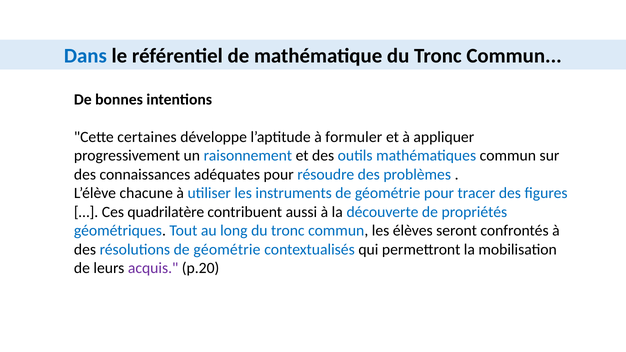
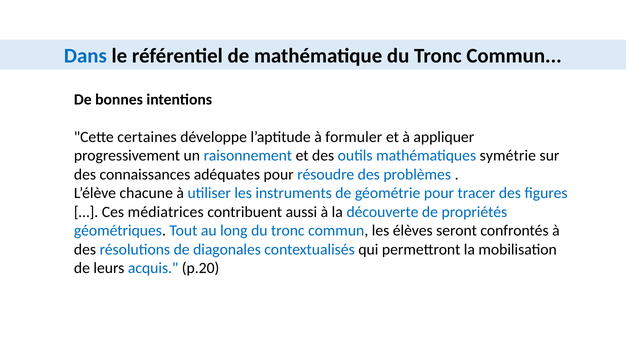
mathématiques commun: commun -> symétrie
quadrilatère: quadrilatère -> médiatrices
résolutions de géométrie: géométrie -> diagonales
acquis colour: purple -> blue
